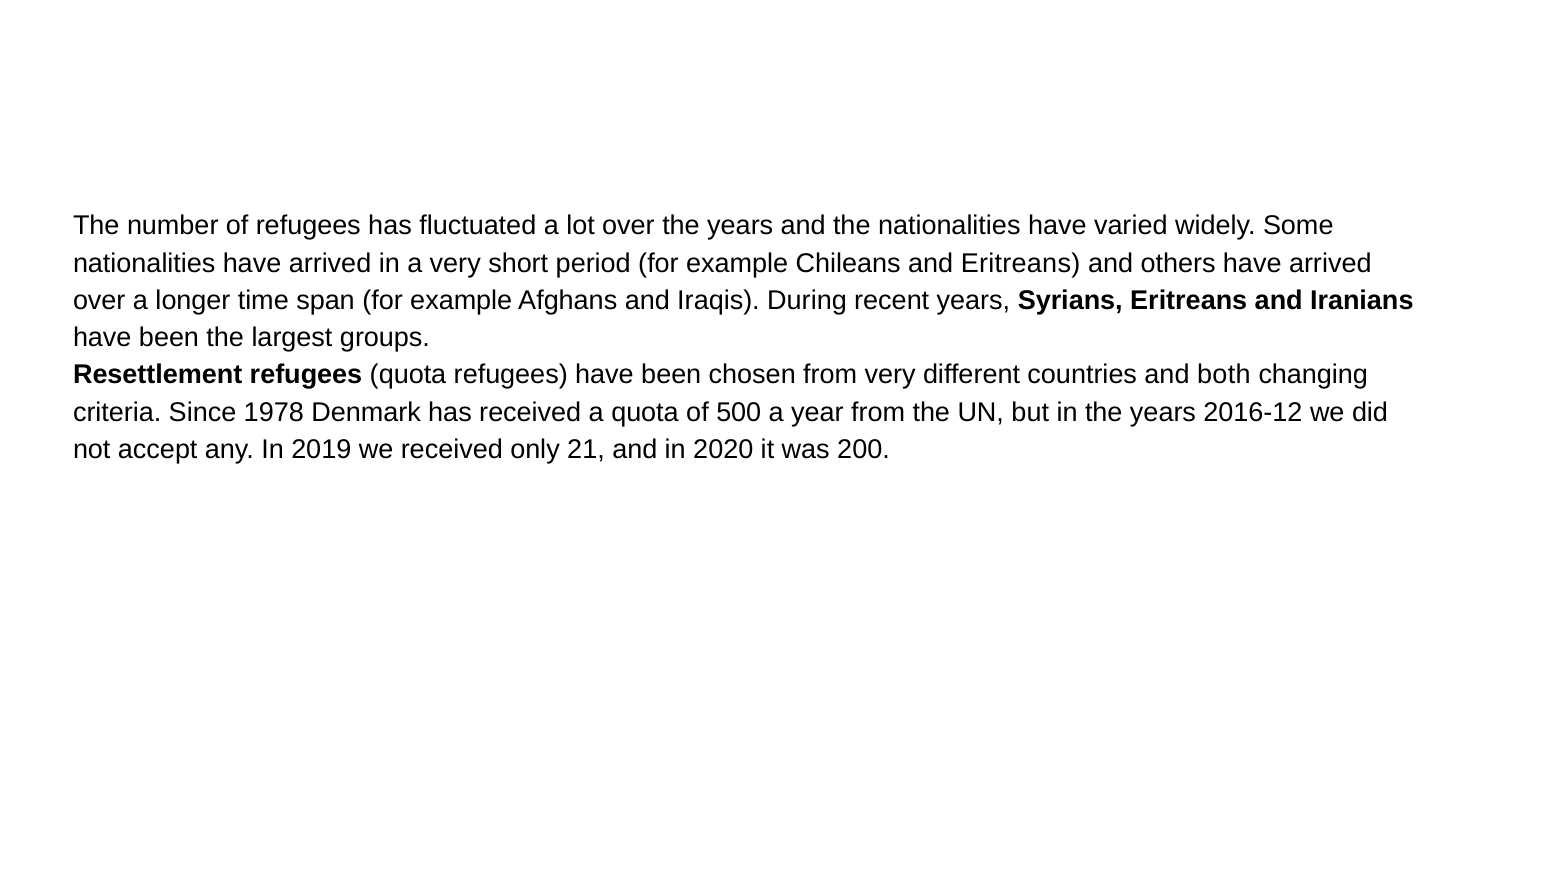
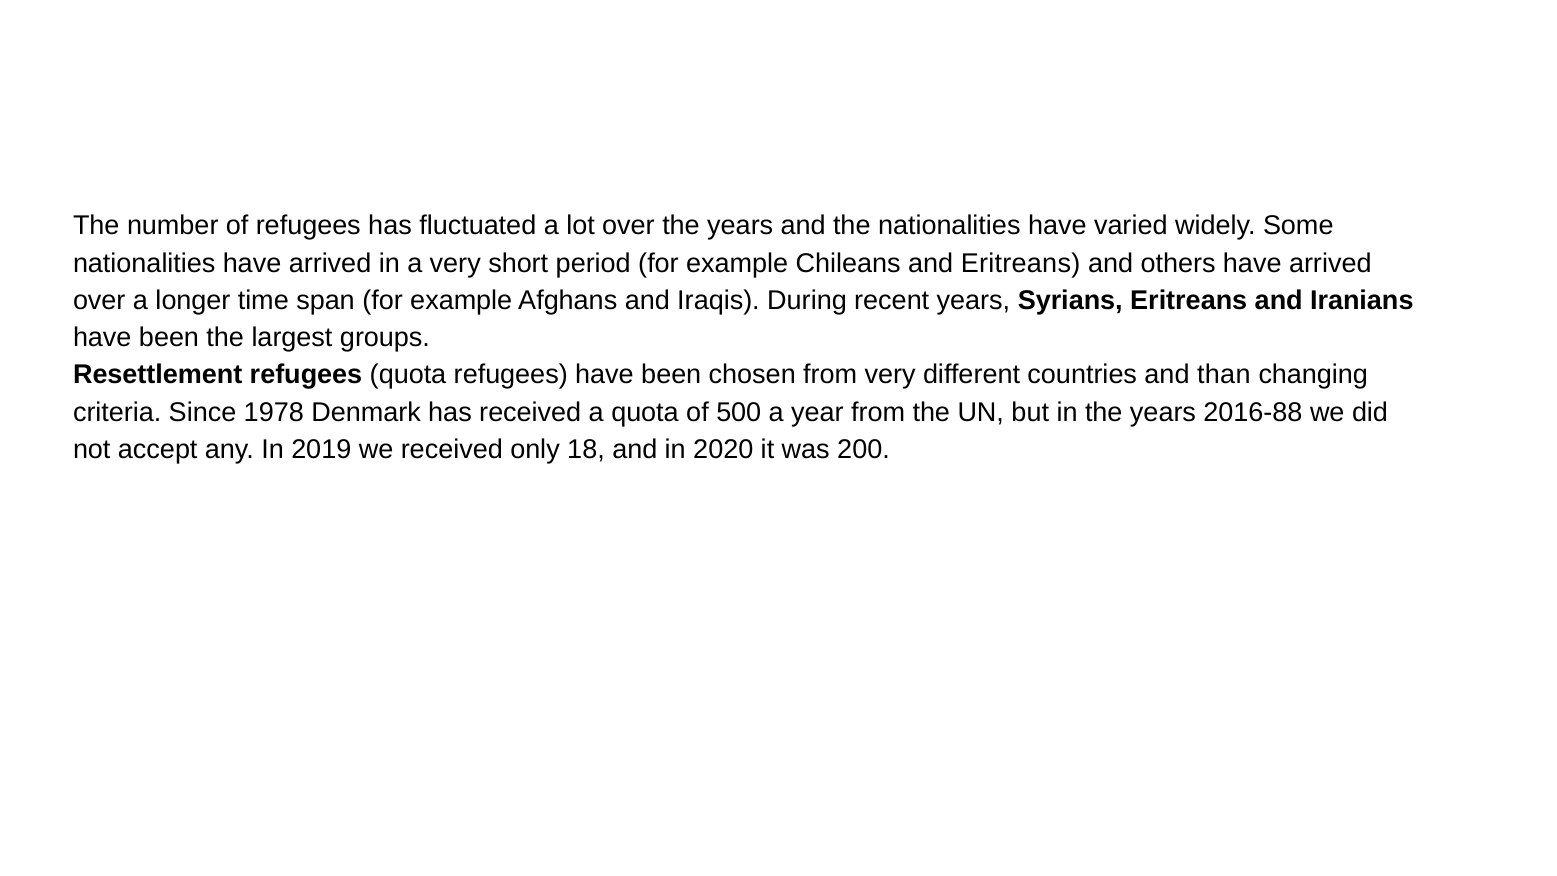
both: both -> than
2016-12: 2016-12 -> 2016-88
21: 21 -> 18
